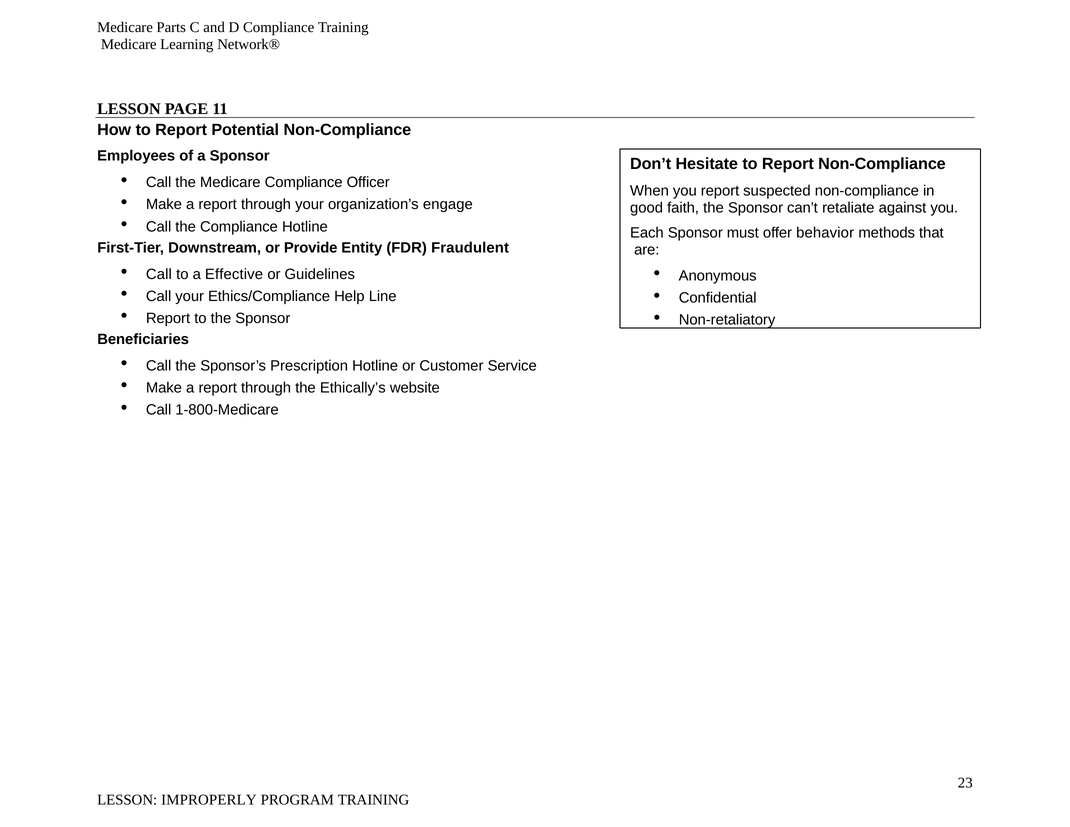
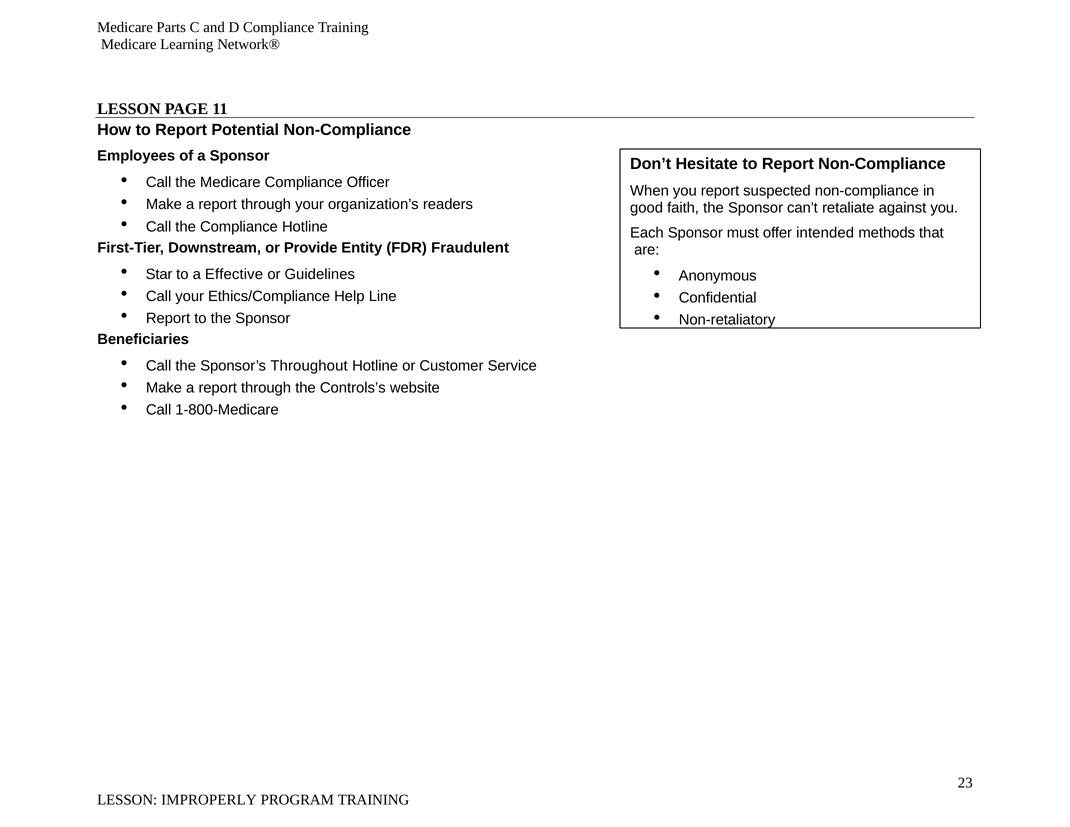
engage: engage -> readers
behavior: behavior -> intended
Call at (159, 274): Call -> Star
Prescription: Prescription -> Throughout
Ethically’s: Ethically’s -> Controls’s
